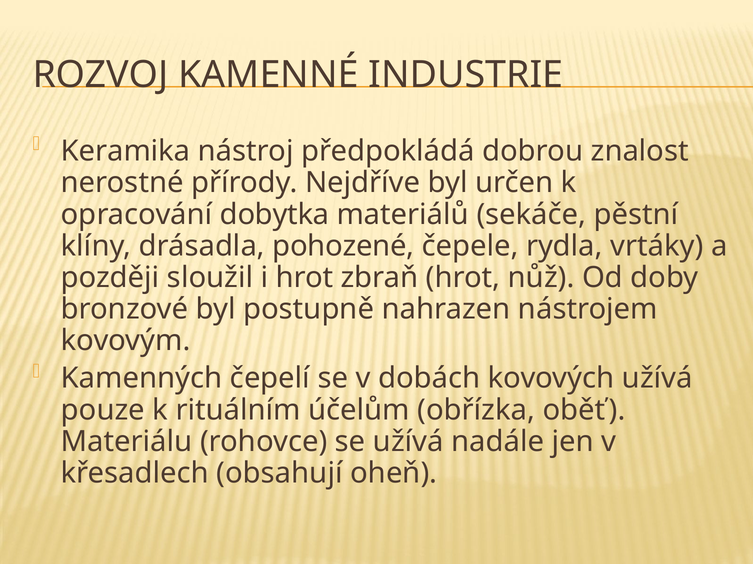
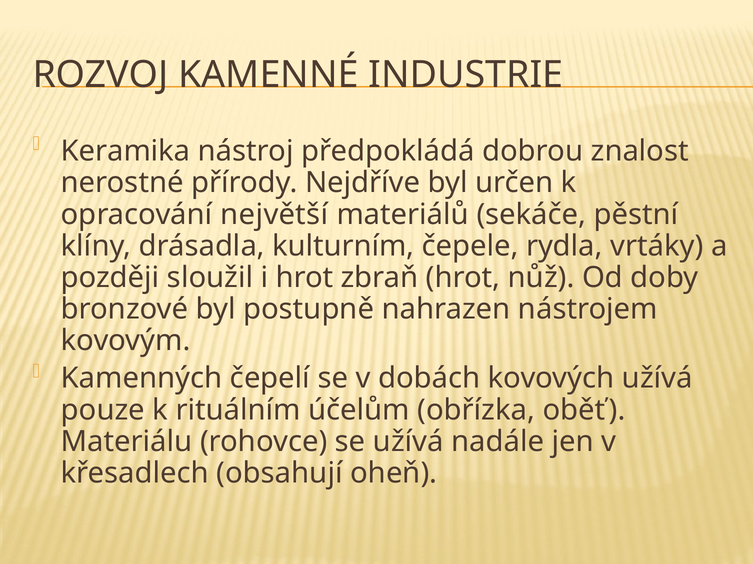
dobytka: dobytka -> největší
pohozené: pohozené -> kulturním
